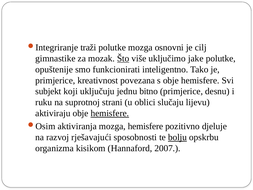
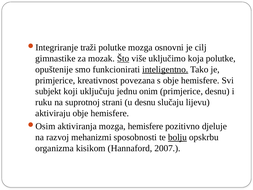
jake: jake -> koja
inteligentno underline: none -> present
bitno: bitno -> onim
u oblici: oblici -> desnu
hemisfere at (110, 113) underline: present -> none
rješavajući: rješavajući -> mehanizmi
